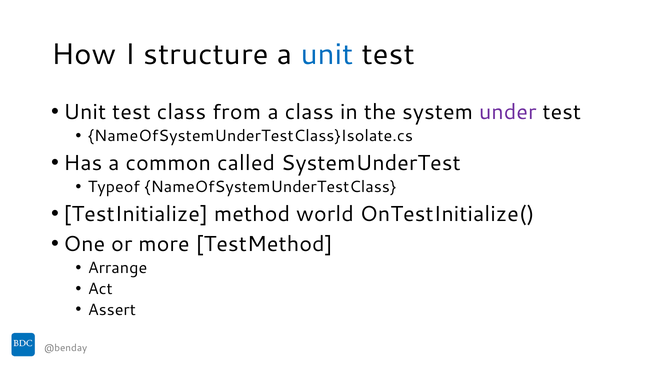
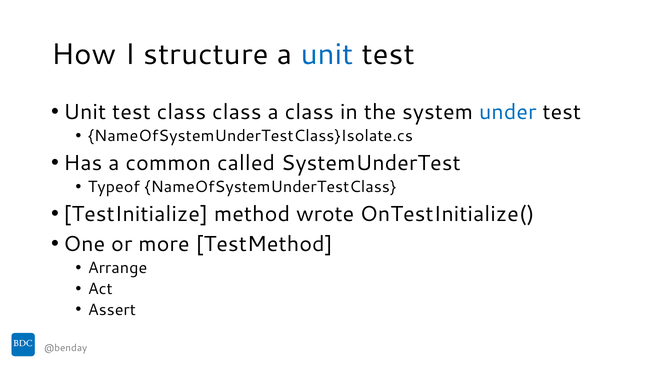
class from: from -> class
under colour: purple -> blue
world: world -> wrote
